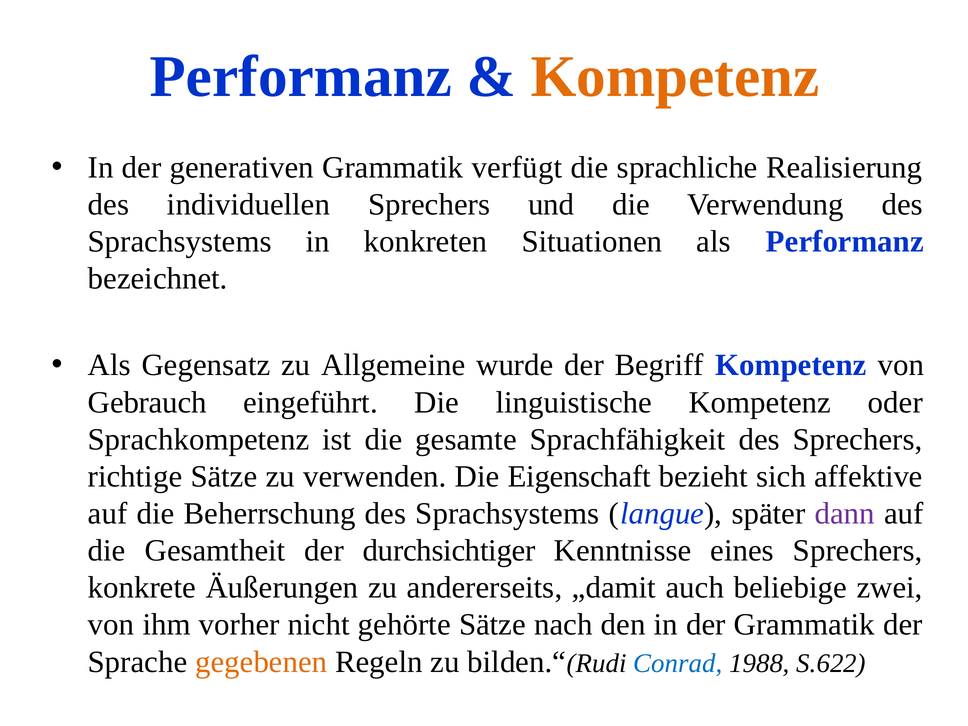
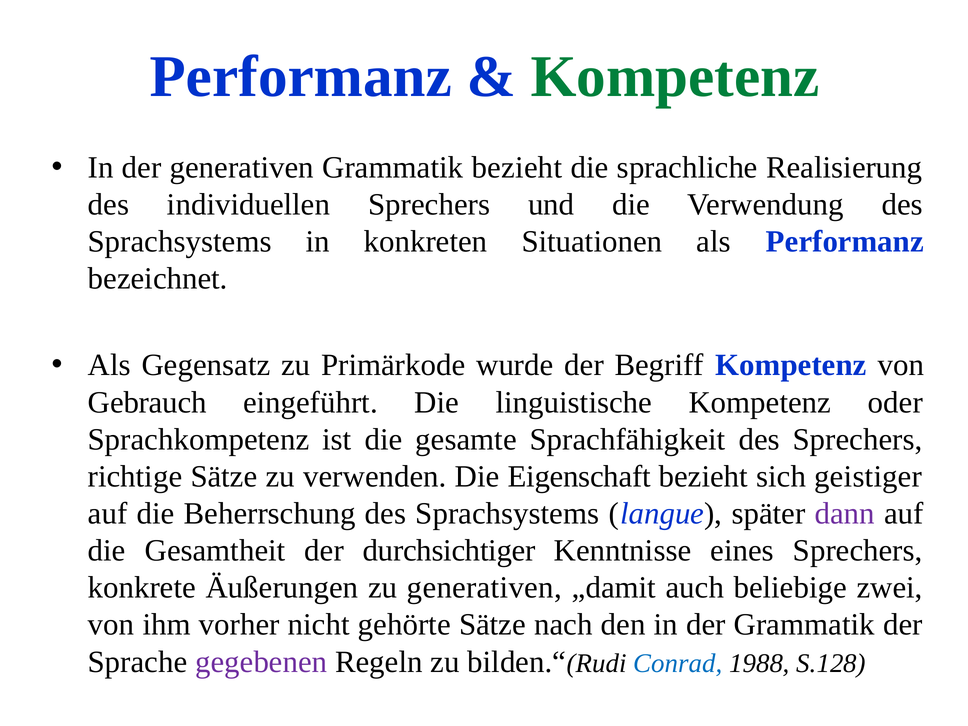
Kompetenz at (675, 77) colour: orange -> green
Grammatik verfügt: verfügt -> bezieht
Allgemeine: Allgemeine -> Primärkode
affektive: affektive -> geistiger
zu andererseits: andererseits -> generativen
gegebenen colour: orange -> purple
S.622: S.622 -> S.128
